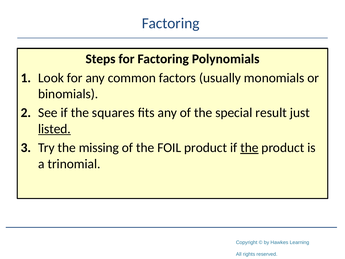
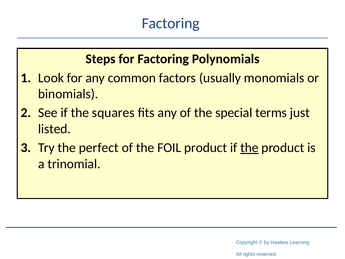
result: result -> terms
listed underline: present -> none
missing: missing -> perfect
